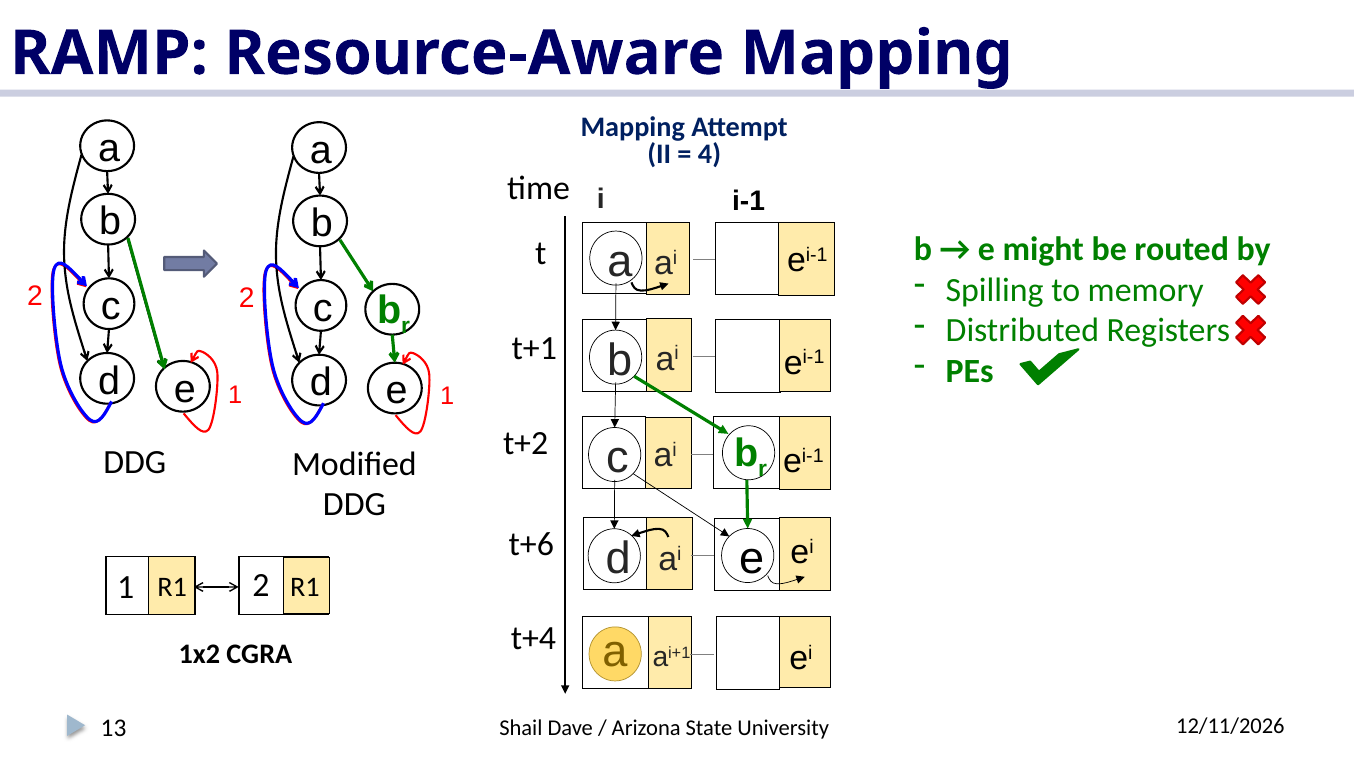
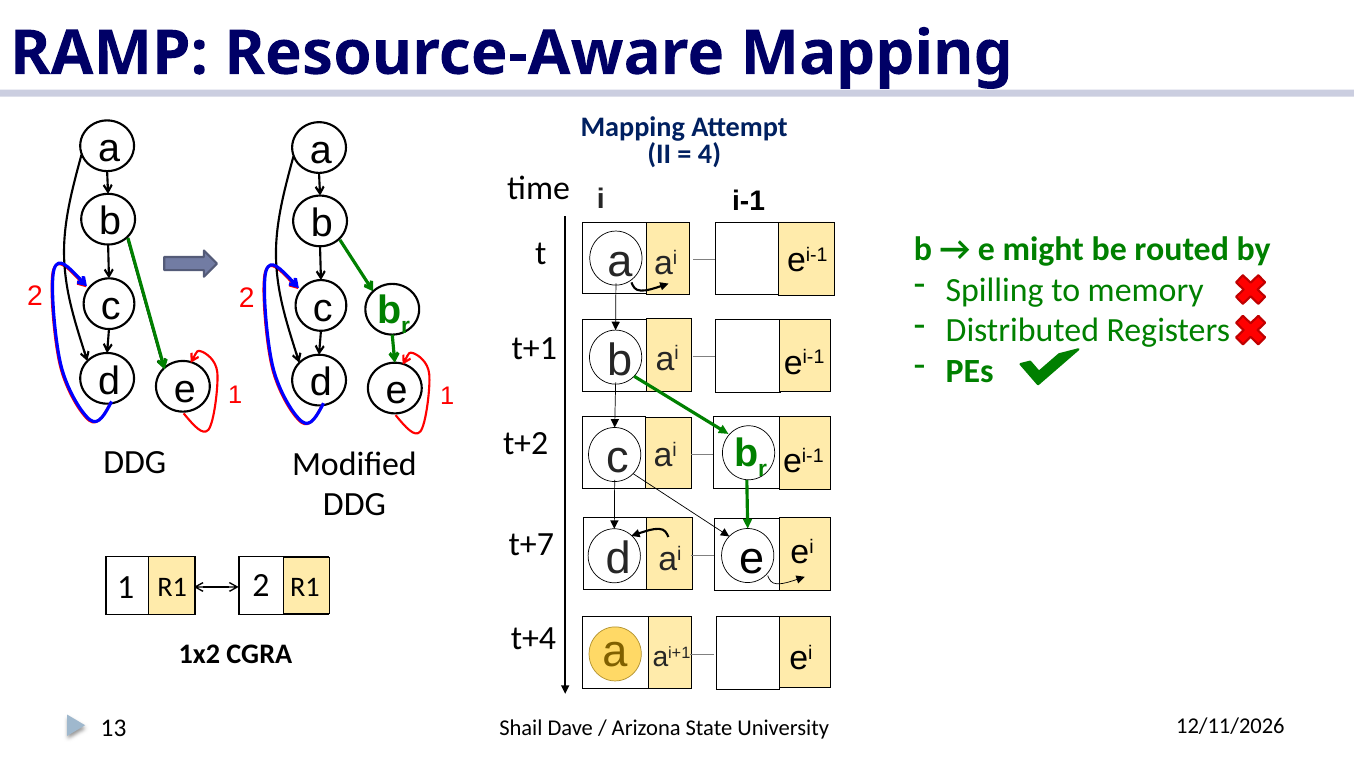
t+6: t+6 -> t+7
